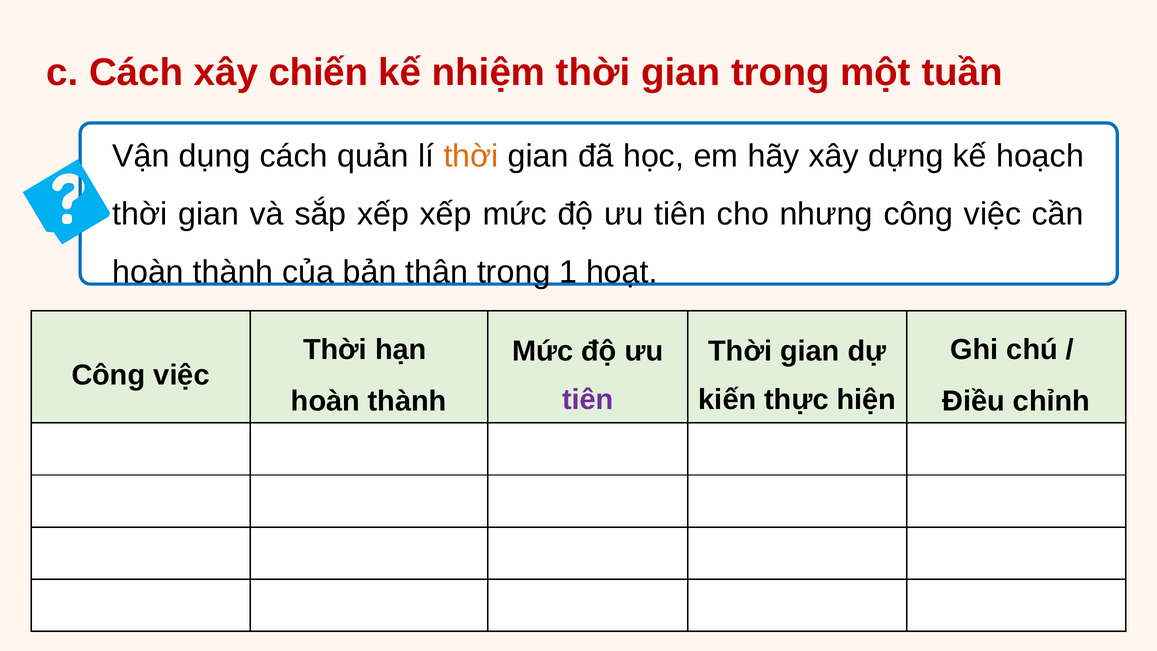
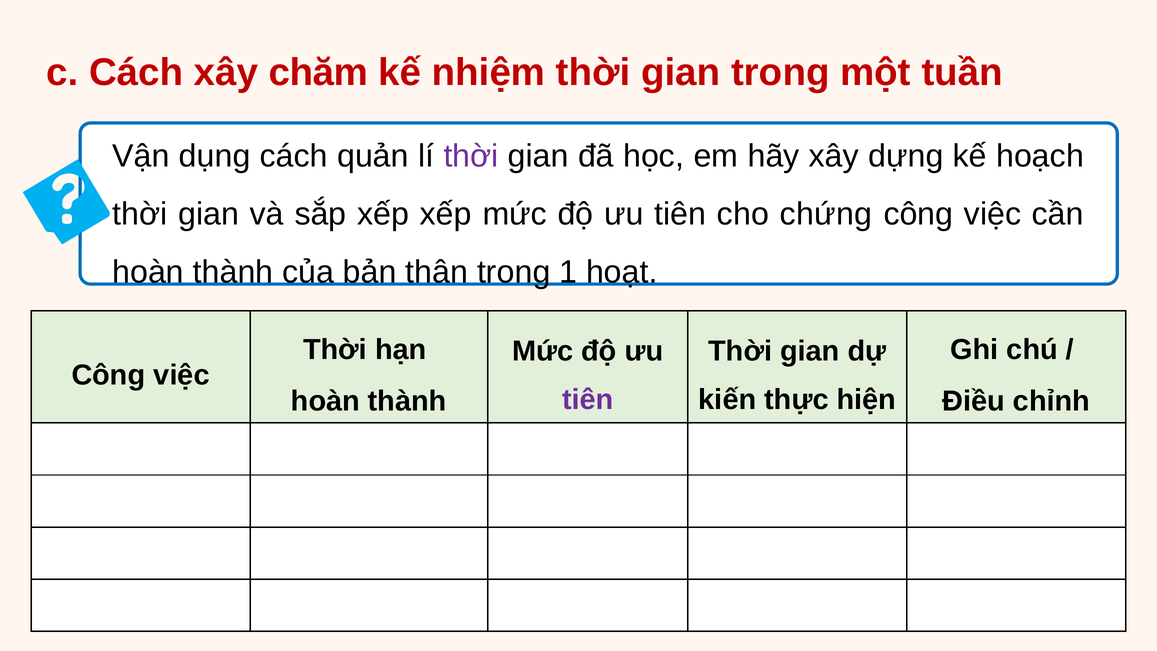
chiến: chiến -> chăm
thời at (471, 156) colour: orange -> purple
nhưng: nhưng -> chứng
